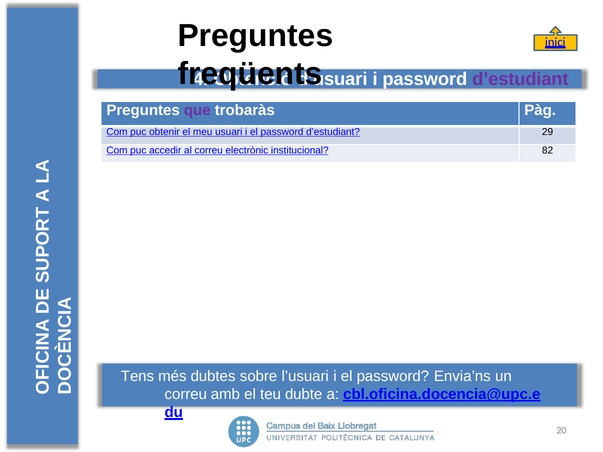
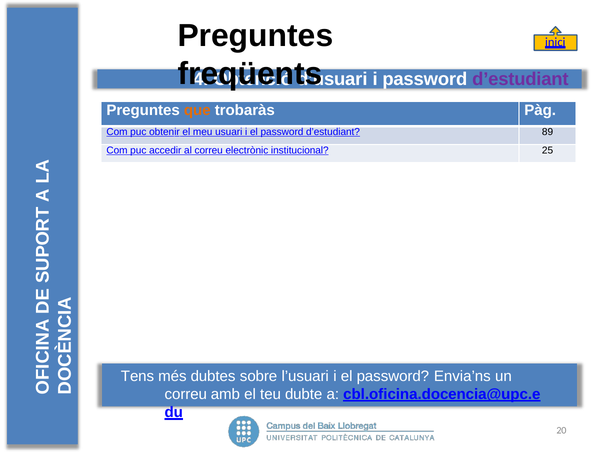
que colour: purple -> orange
29: 29 -> 89
82: 82 -> 25
